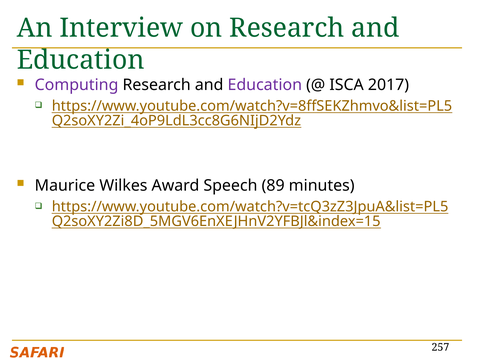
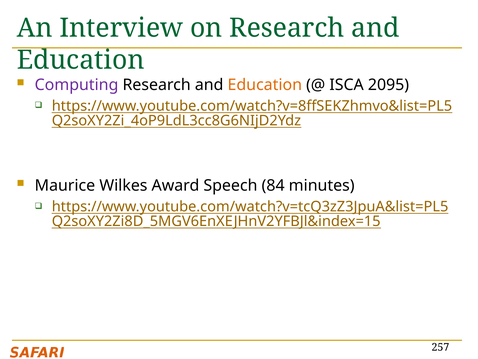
Education at (265, 85) colour: purple -> orange
2017: 2017 -> 2095
89: 89 -> 84
